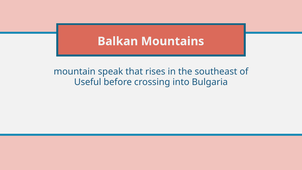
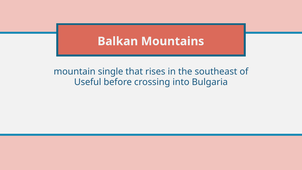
speak: speak -> single
